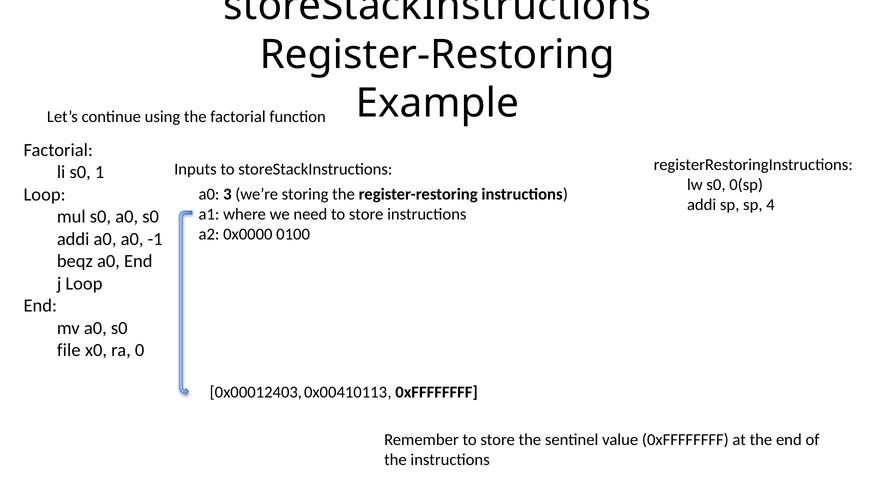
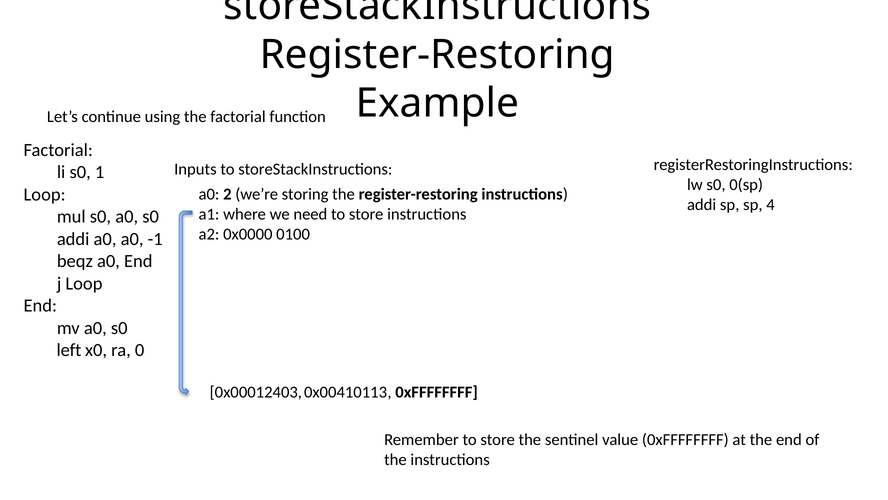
3: 3 -> 2
file: file -> left
